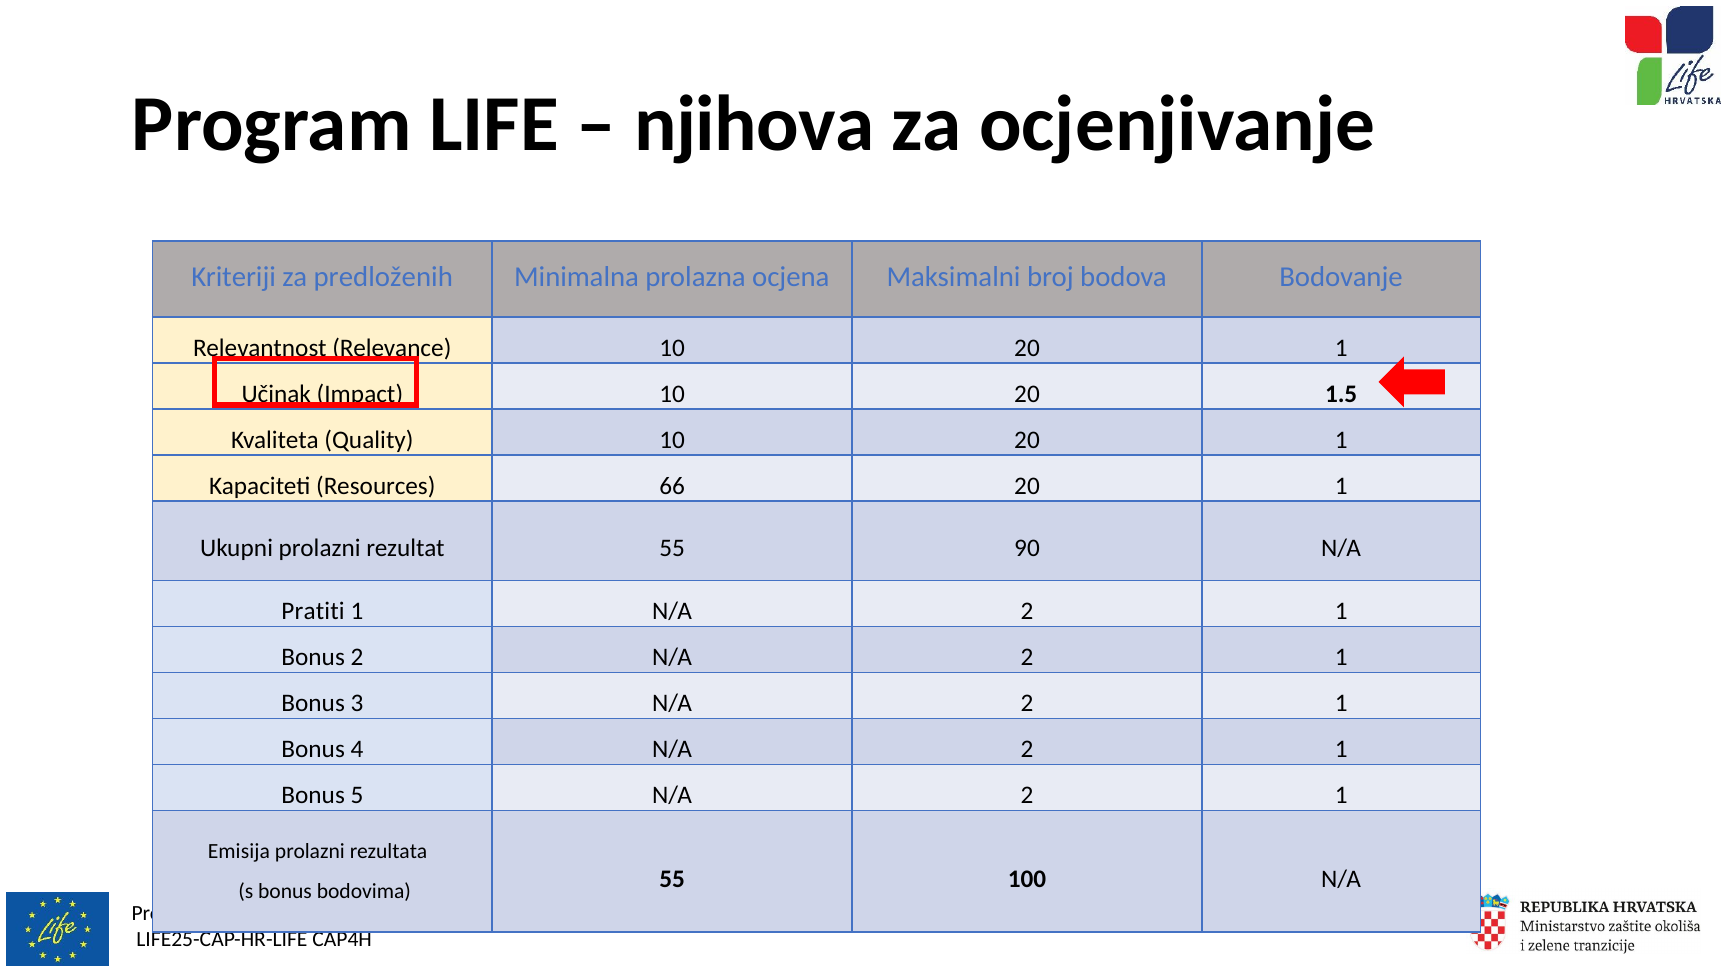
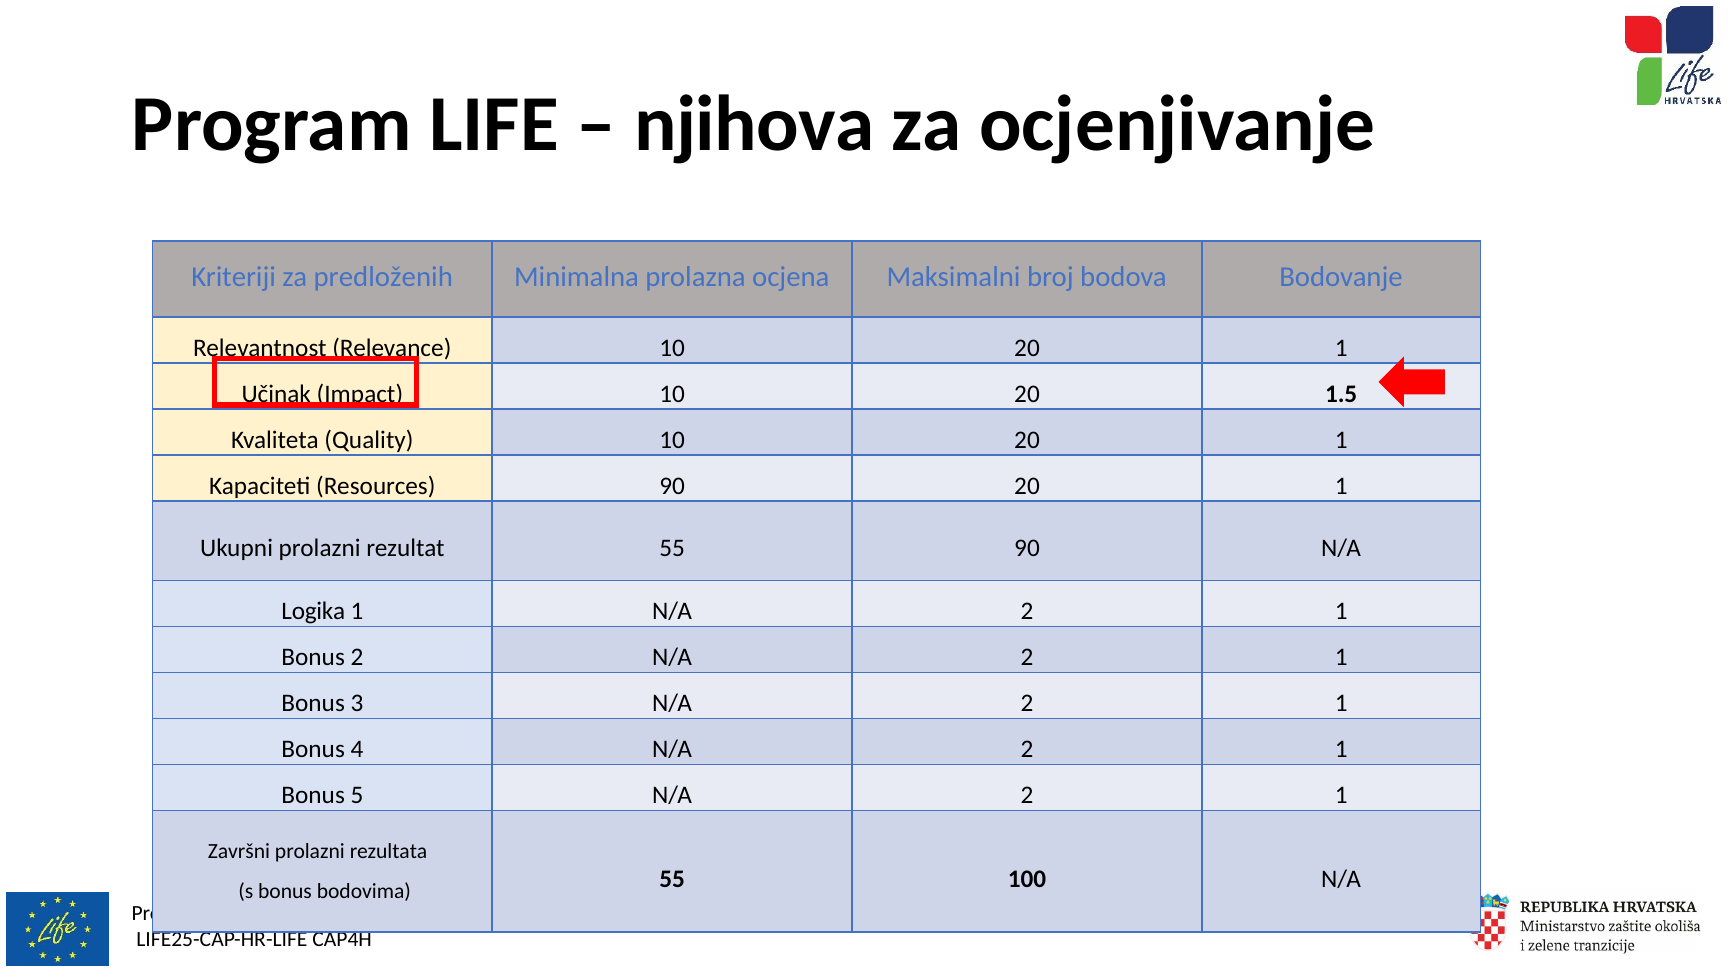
Resources 66: 66 -> 90
Pratiti: Pratiti -> Logika
Emisija: Emisija -> Završni
